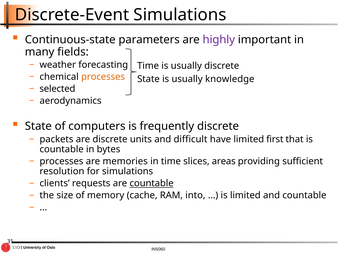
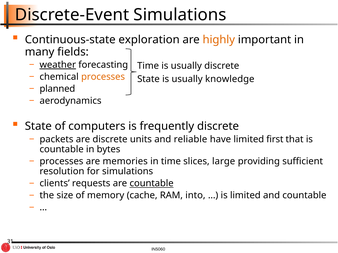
parameters: parameters -> exploration
highly colour: purple -> orange
weather underline: none -> present
selected: selected -> planned
difficult: difficult -> reliable
areas: areas -> large
